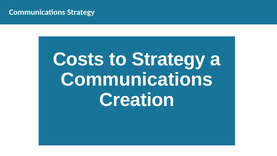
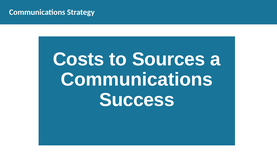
to Strategy: Strategy -> Sources
Creation: Creation -> Success
